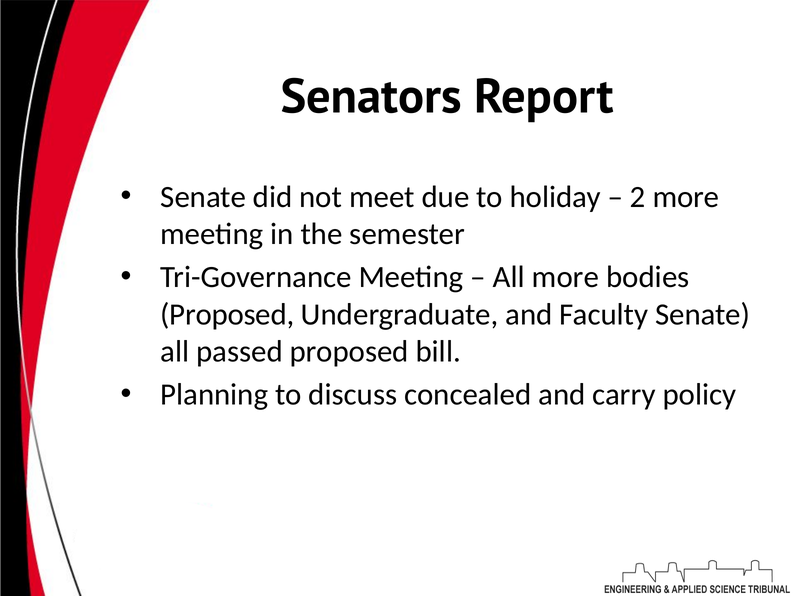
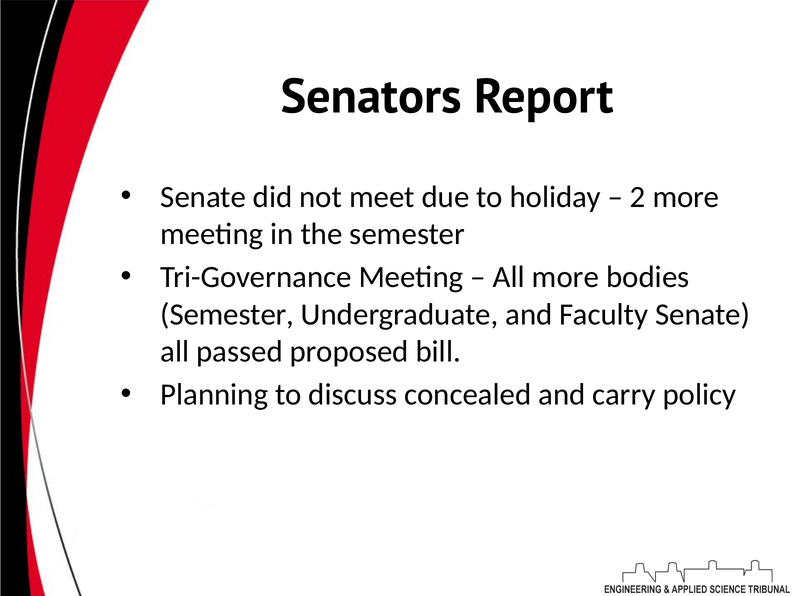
Proposed at (227, 314): Proposed -> Semester
